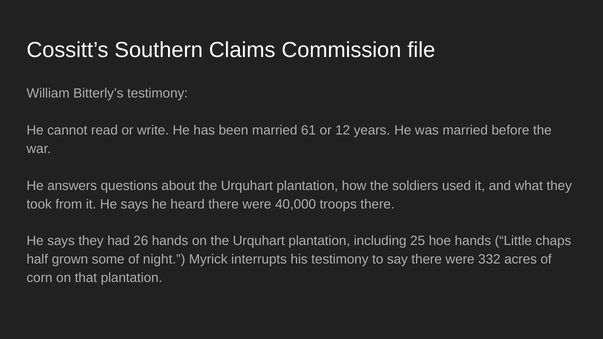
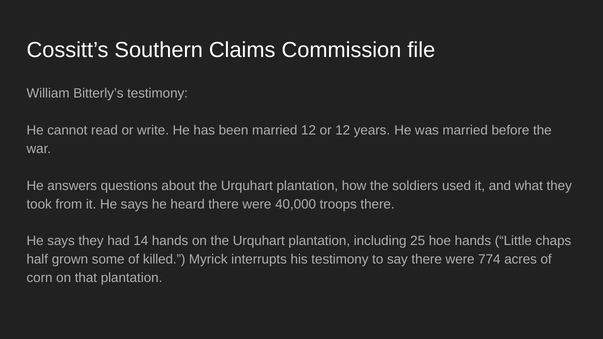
married 61: 61 -> 12
26: 26 -> 14
night: night -> killed
332: 332 -> 774
